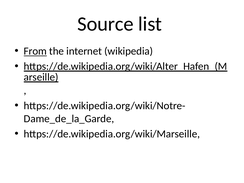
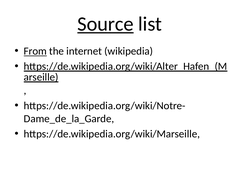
Source underline: none -> present
